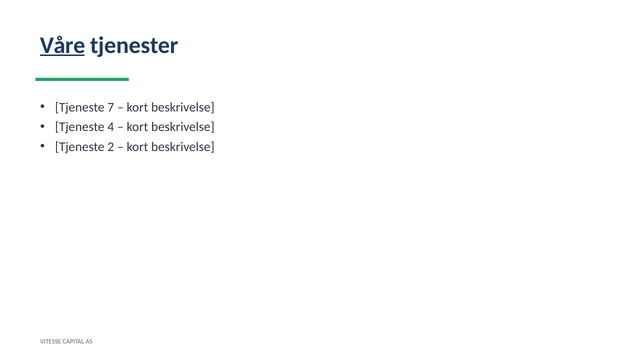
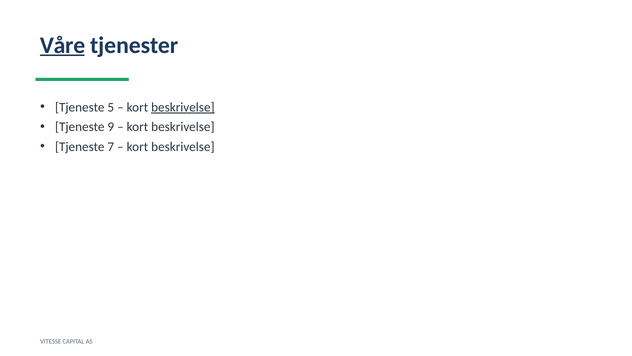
7: 7 -> 5
beskrivelse at (183, 107) underline: none -> present
4: 4 -> 9
2: 2 -> 7
